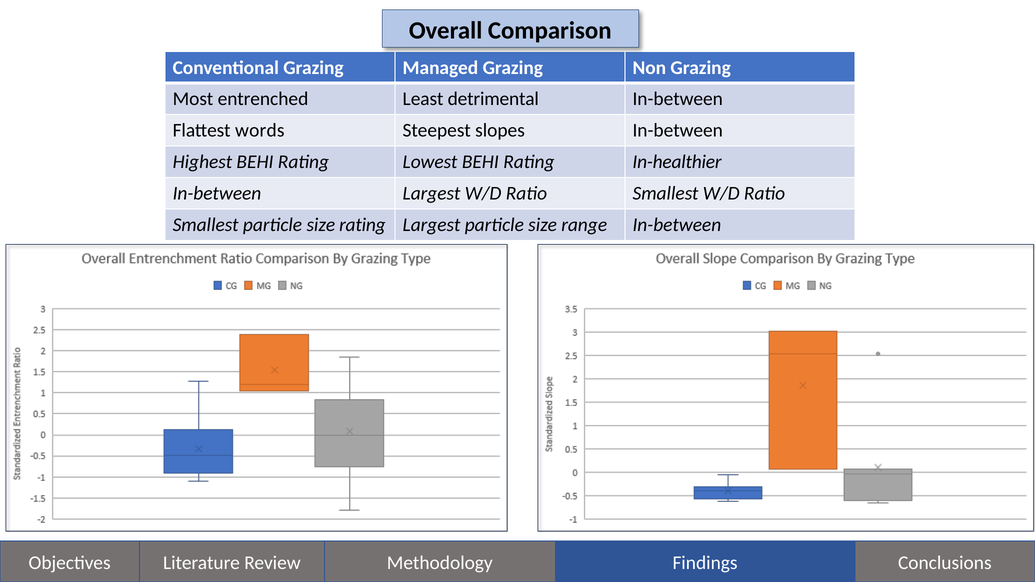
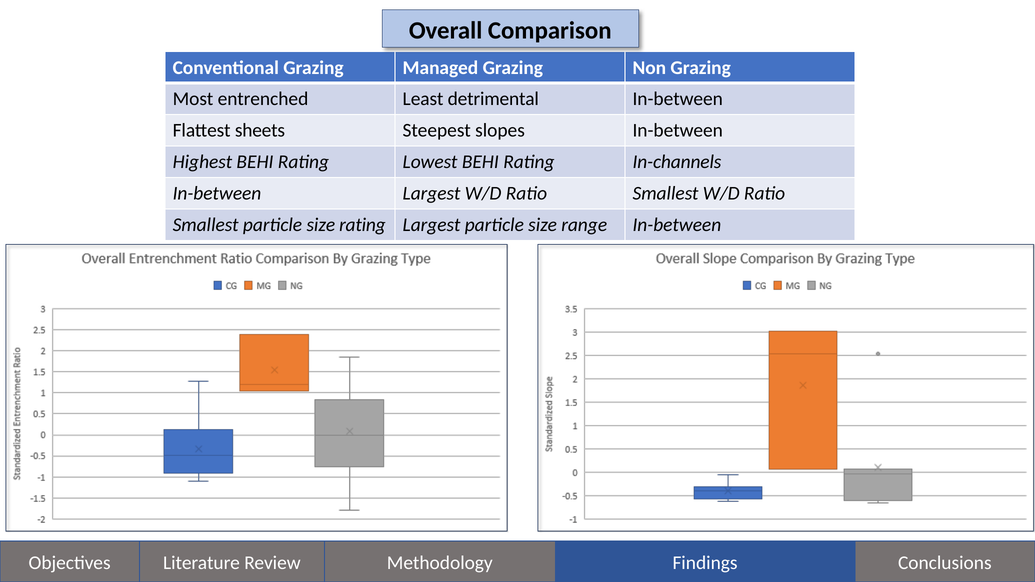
words: words -> sheets
In-healthier: In-healthier -> In-channels
